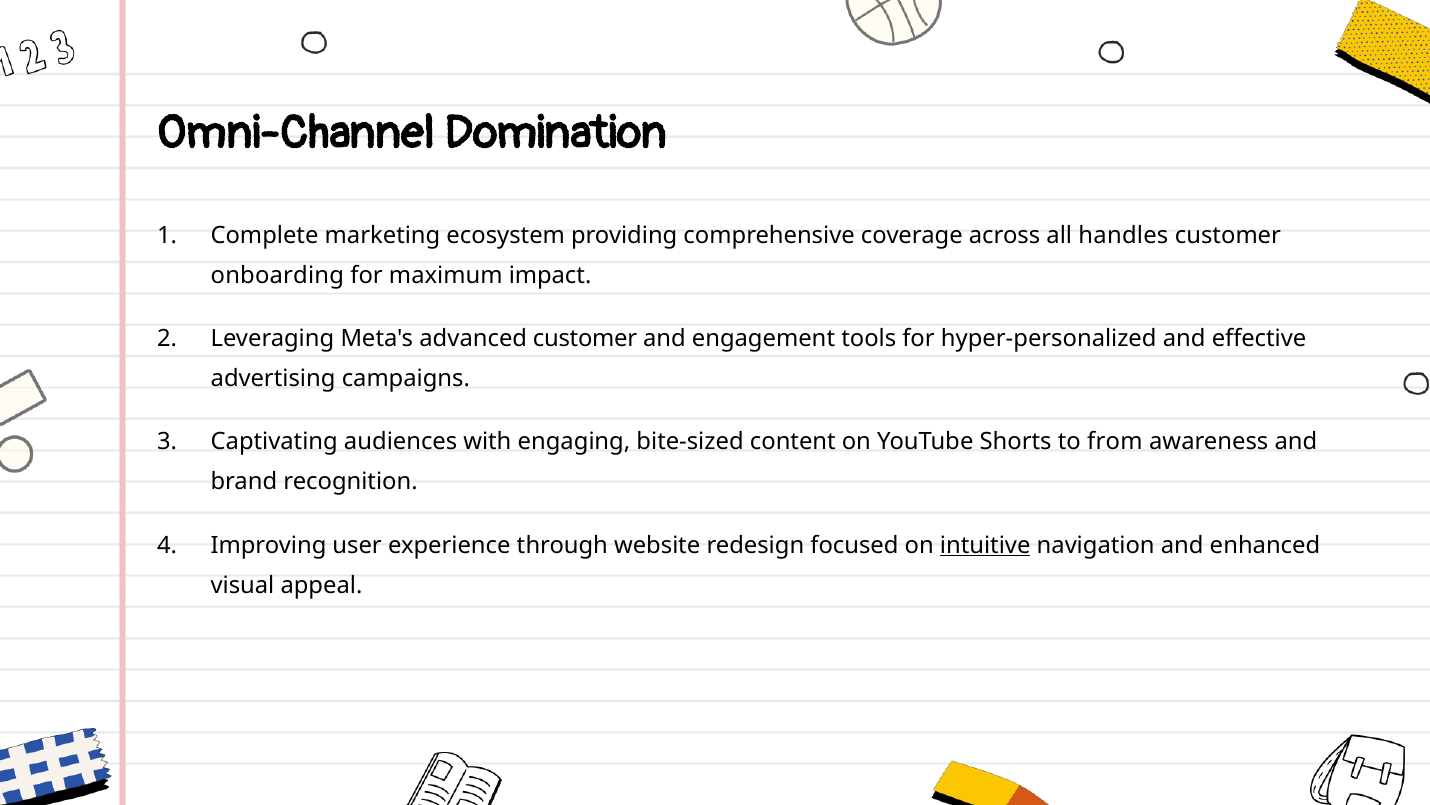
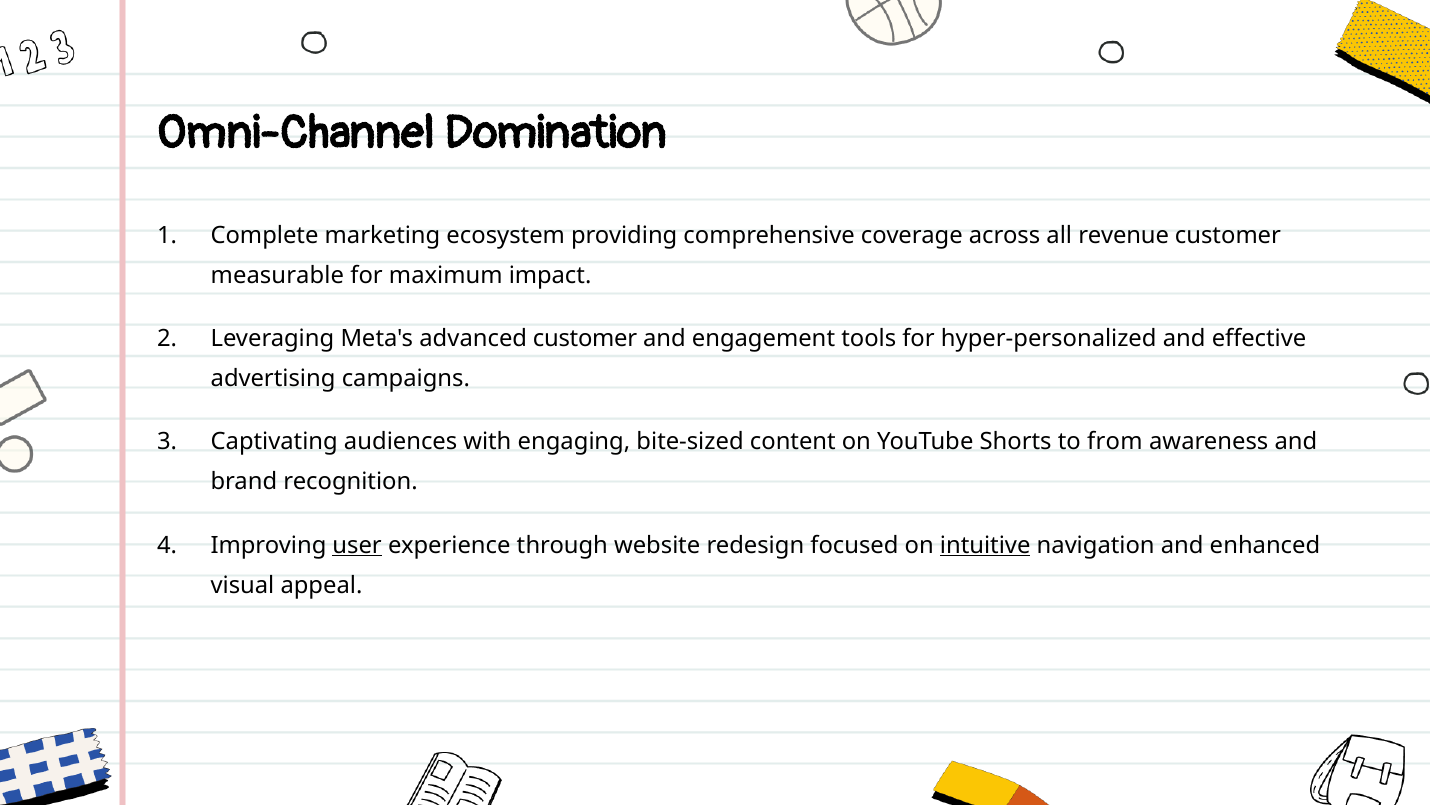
handles: handles -> revenue
onboarding: onboarding -> measurable
user underline: none -> present
